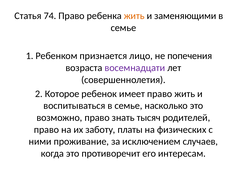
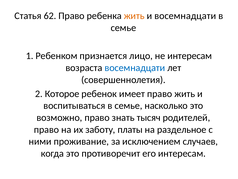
74: 74 -> 62
и заменяющими: заменяющими -> восемнадцати
не попечения: попечения -> интересам
восемнадцати at (135, 68) colour: purple -> blue
физических: физических -> раздельное
